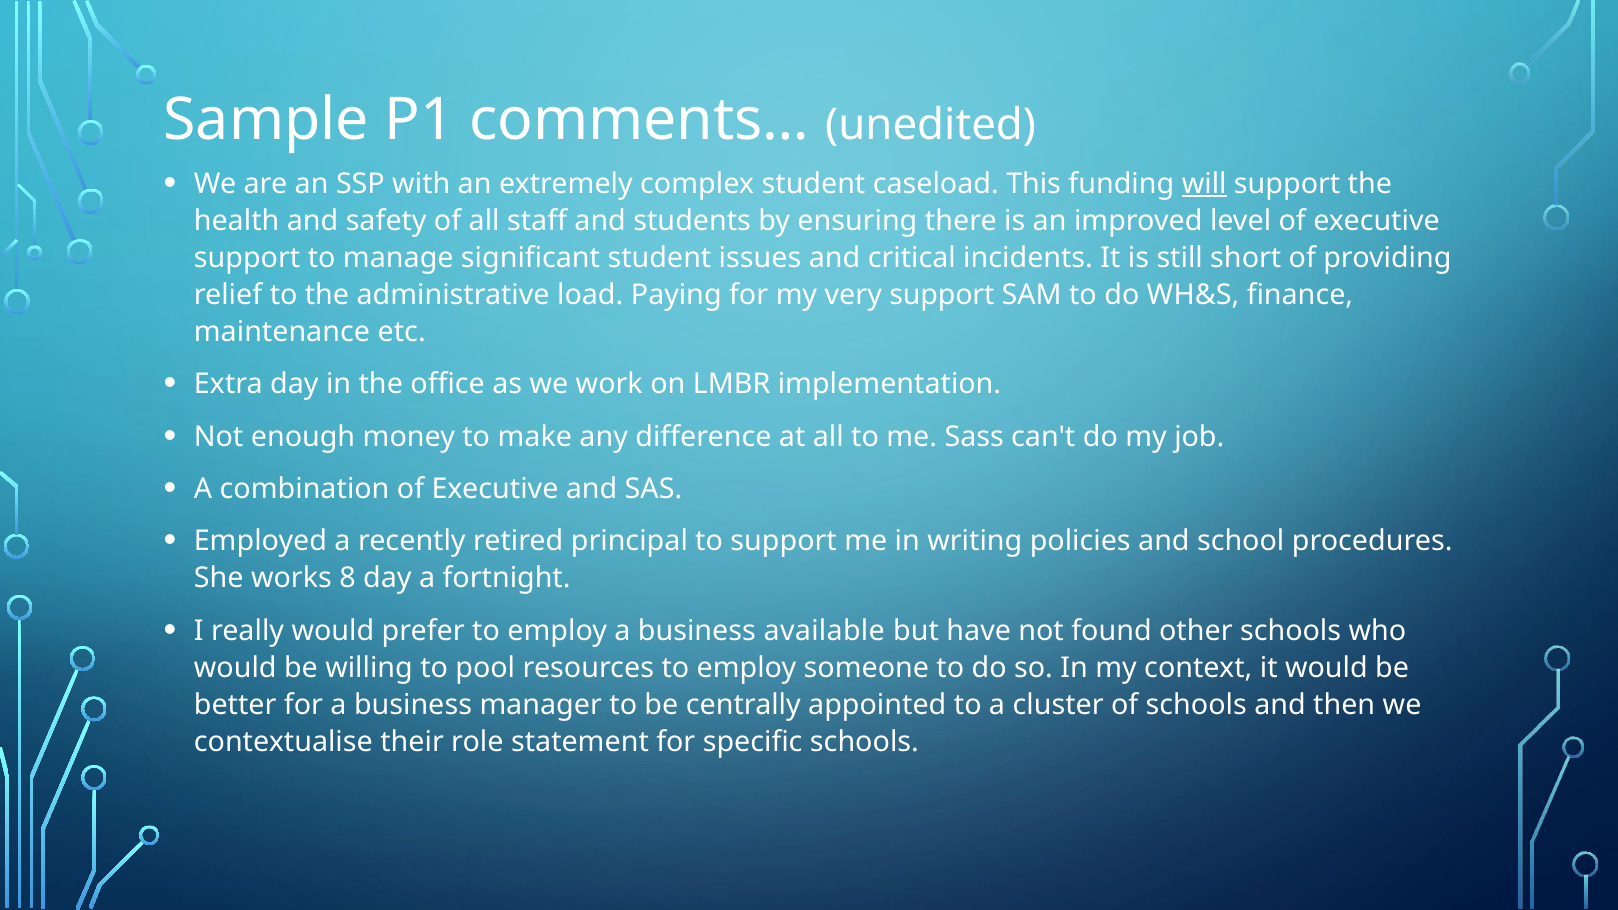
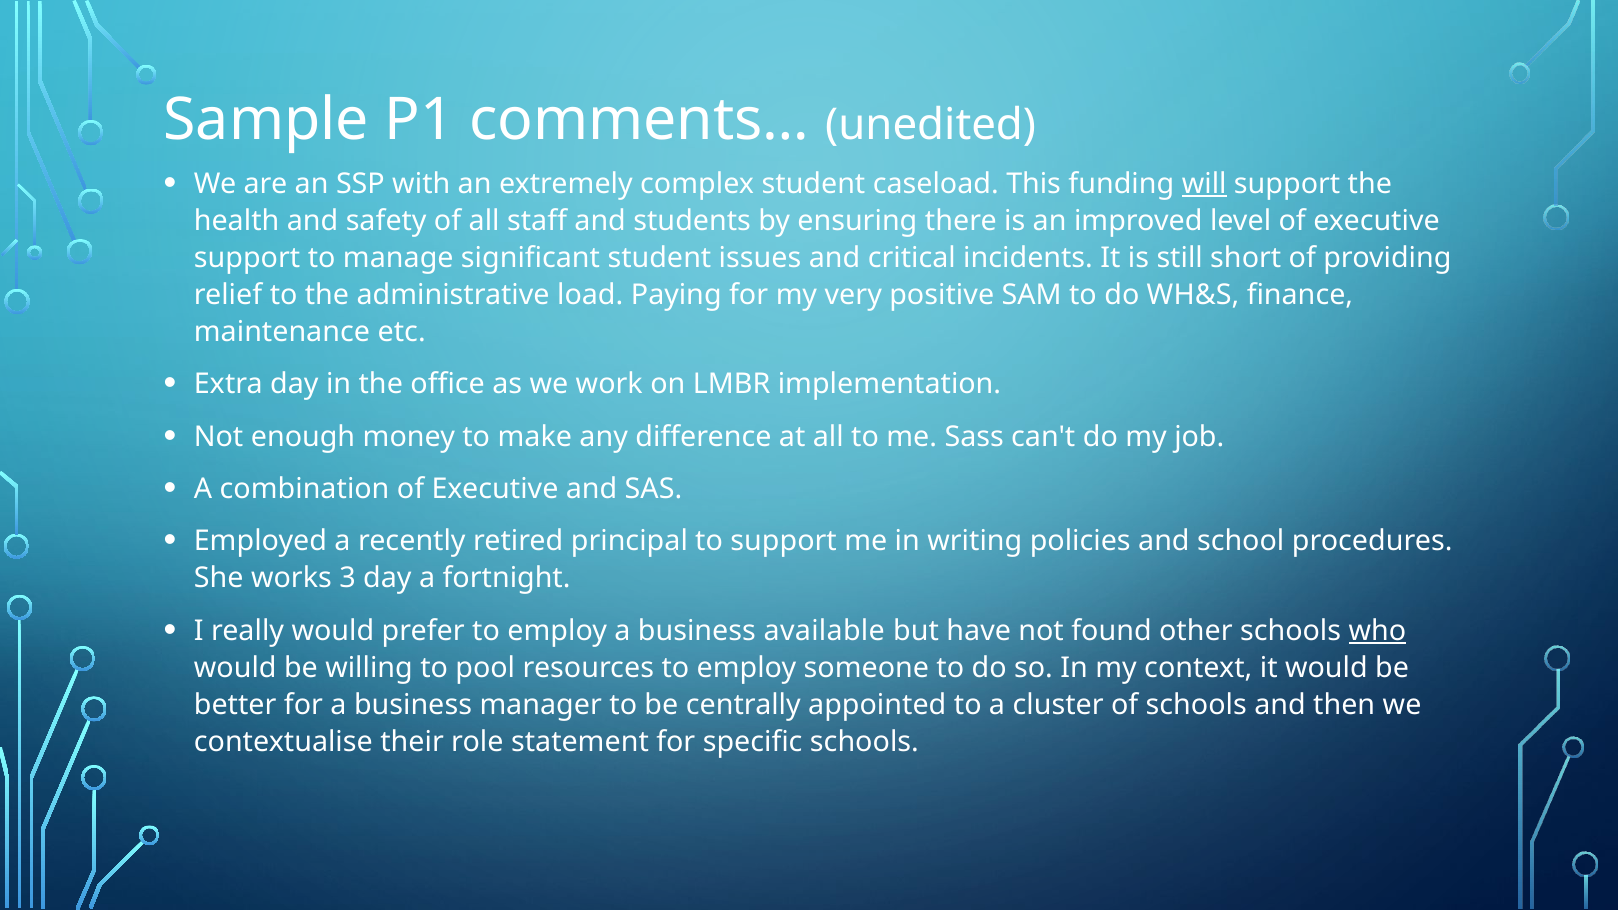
very support: support -> positive
8: 8 -> 3
who underline: none -> present
